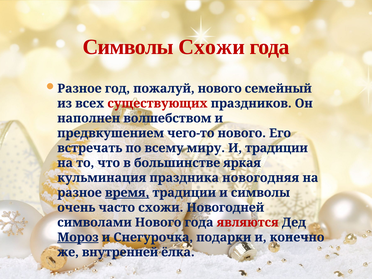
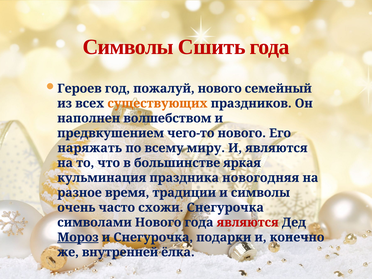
Символы Схожи: Схожи -> Сшить
Разное at (79, 89): Разное -> Героев
существующих colour: red -> orange
встречать: встречать -> наряжать
И традиции: традиции -> являются
время underline: present -> none
схожи Новогодней: Новогодней -> Снегурочка
